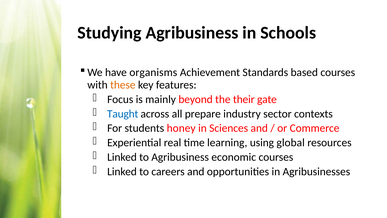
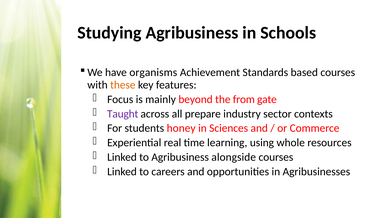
their: their -> from
Taught colour: blue -> purple
global: global -> whole
economic: economic -> alongside
